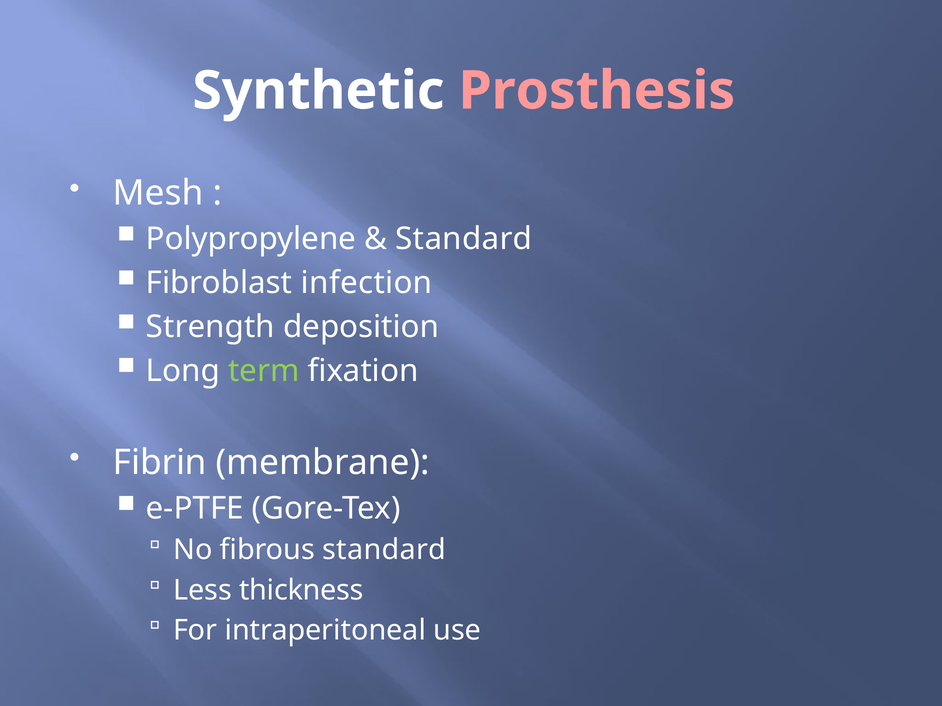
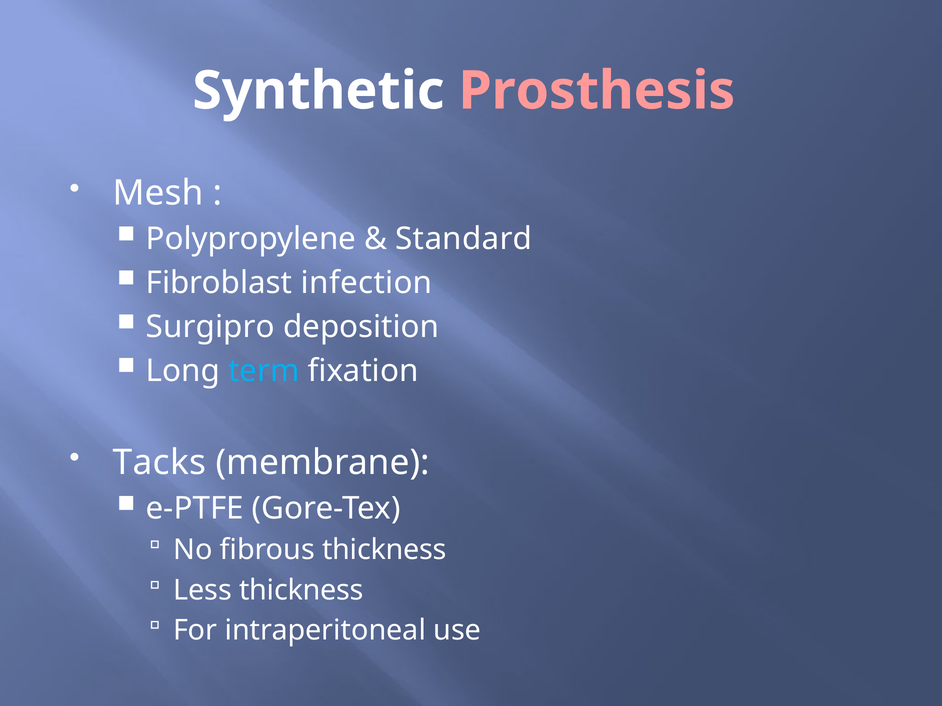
Strength: Strength -> Surgipro
term colour: light green -> light blue
Fibrin: Fibrin -> Tacks
fibrous standard: standard -> thickness
